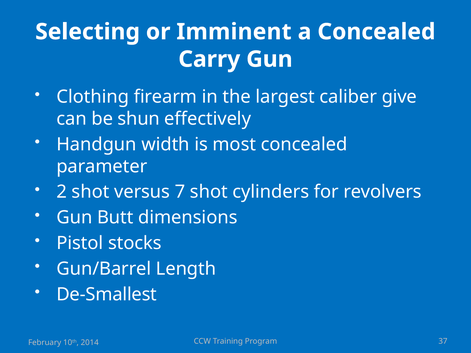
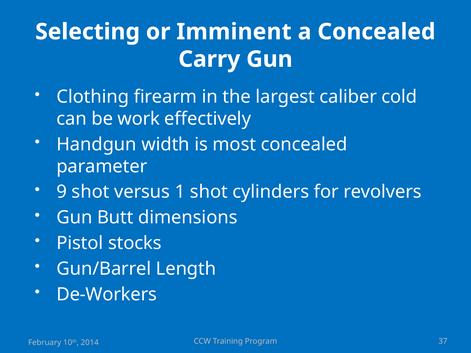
give: give -> cold
shun: shun -> work
2: 2 -> 9
7: 7 -> 1
De-Smallest: De-Smallest -> De-Workers
